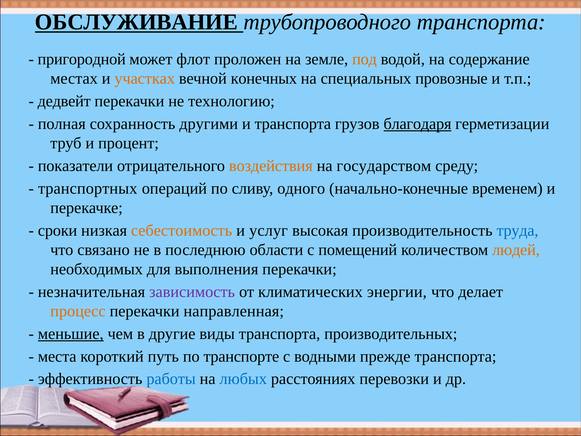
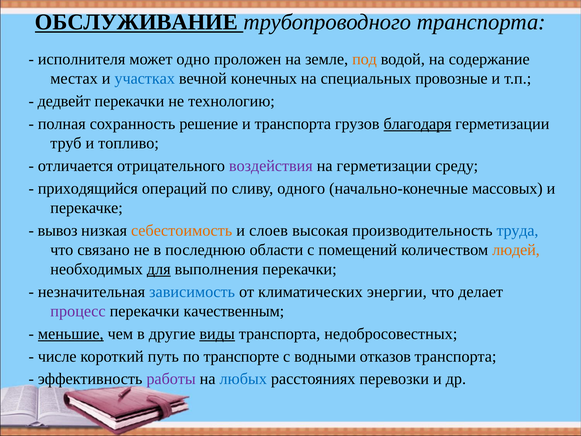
пригородной: пригородной -> исполнителя
флот: флот -> одно
участках colour: orange -> blue
другими: другими -> решение
процент: процент -> топливо
показатели: показатели -> отличается
воздействия colour: orange -> purple
на государством: государством -> герметизации
транспортных: транспортных -> приходящийся
временем: временем -> массовых
сроки: сроки -> вывоз
услуг: услуг -> слоев
для underline: none -> present
зависимость colour: purple -> blue
процесс colour: orange -> purple
направленная: направленная -> качественным
виды underline: none -> present
производительных: производительных -> недобросовестных
места: места -> числе
прежде: прежде -> отказов
работы colour: blue -> purple
